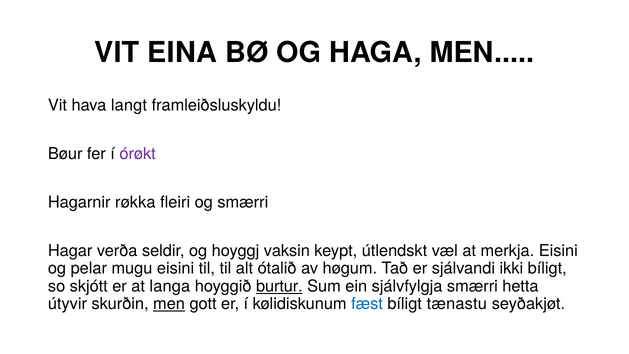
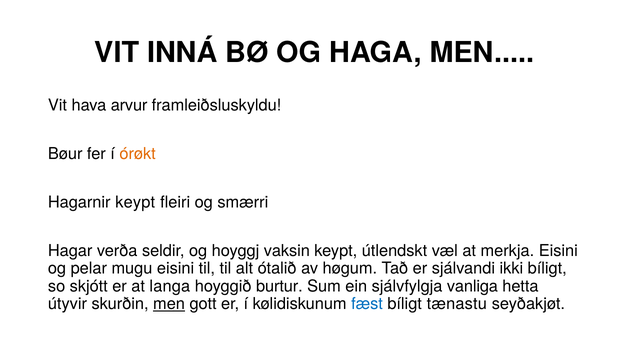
EINA: EINA -> INNÁ
langt: langt -> arvur
órøkt colour: purple -> orange
Hagarnir røkka: røkka -> keypt
burtur underline: present -> none
sjálvfylgja smærri: smærri -> vanliga
